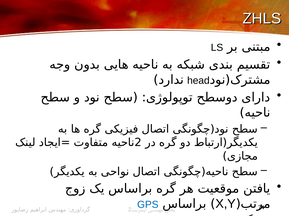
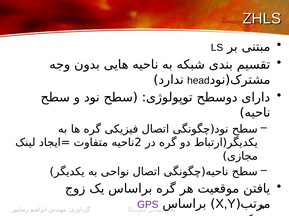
GPS colour: blue -> purple
